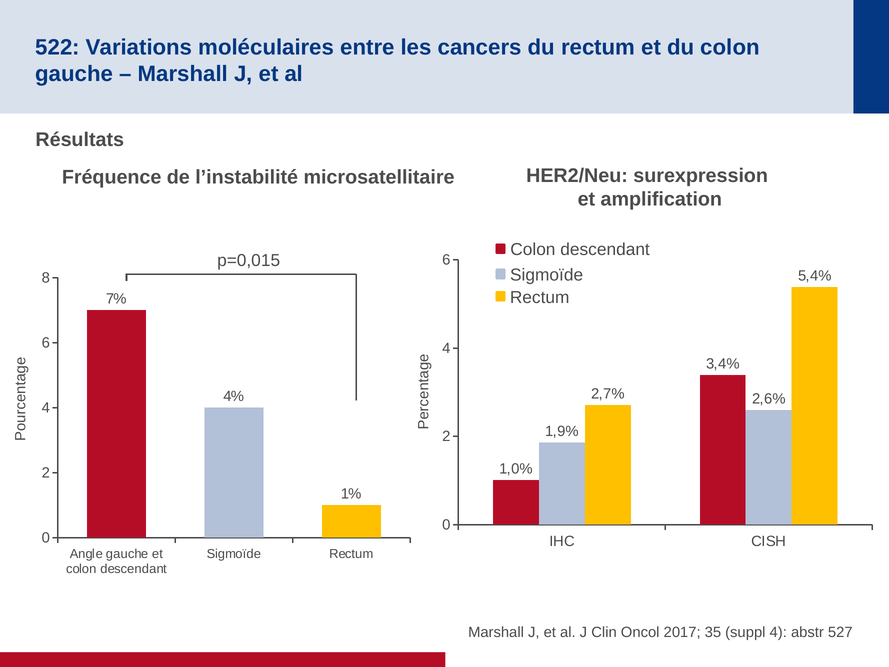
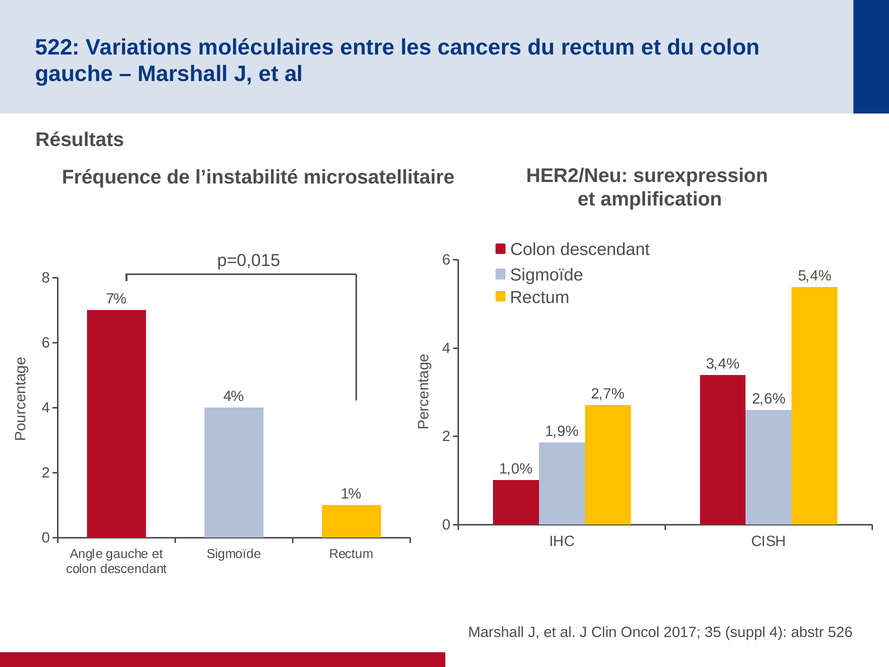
527: 527 -> 526
